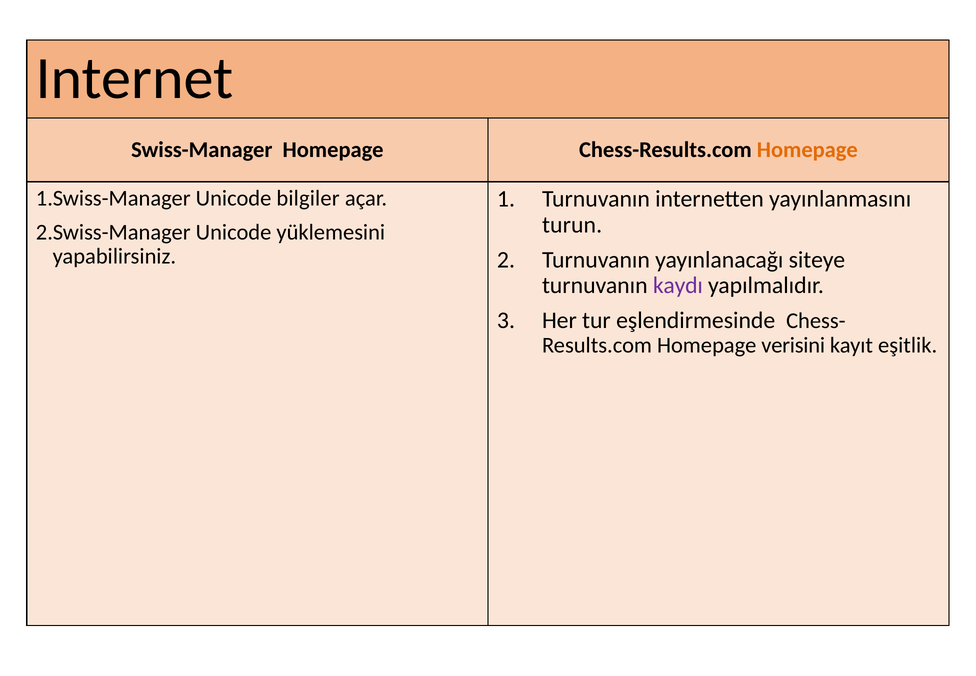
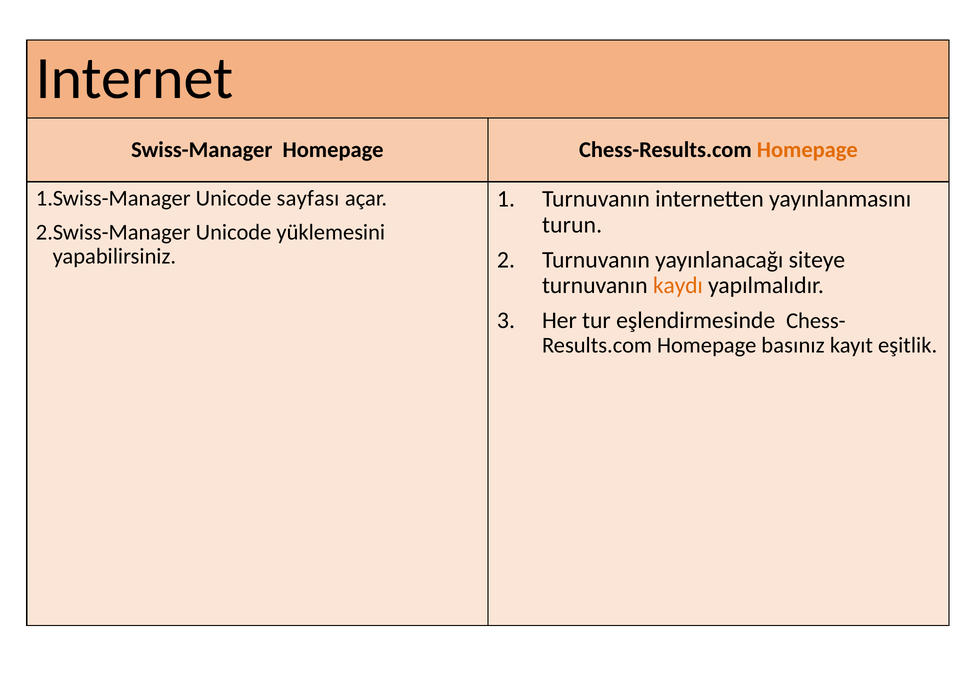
bilgiler: bilgiler -> sayfası
kaydı colour: purple -> orange
verisini: verisini -> basınız
